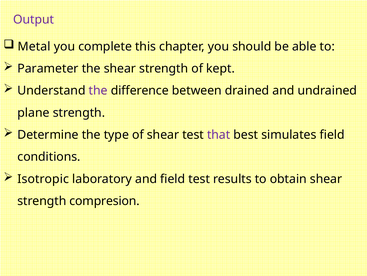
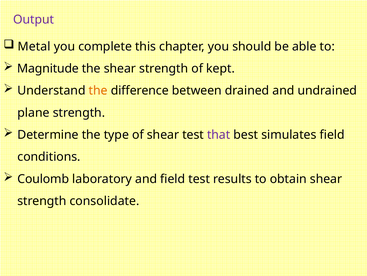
Parameter: Parameter -> Magnitude
the at (98, 90) colour: purple -> orange
Isotropic: Isotropic -> Coulomb
compresion: compresion -> consolidate
